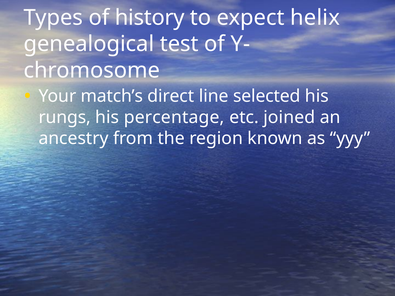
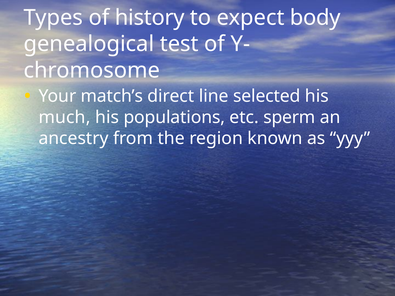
helix: helix -> body
rungs: rungs -> much
percentage: percentage -> populations
joined: joined -> sperm
